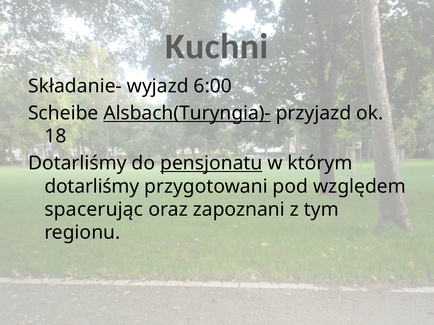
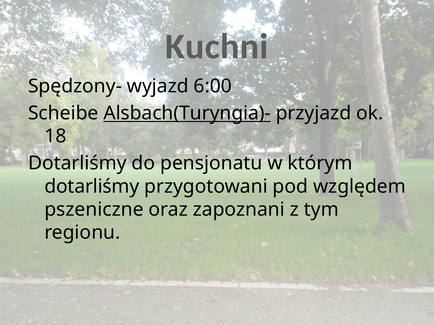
Składanie-: Składanie- -> Spędzony-
pensjonatu underline: present -> none
spacerując: spacerując -> pszeniczne
